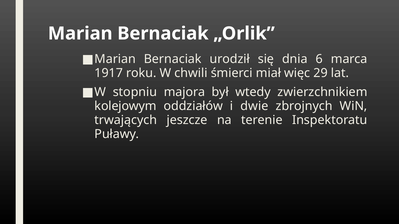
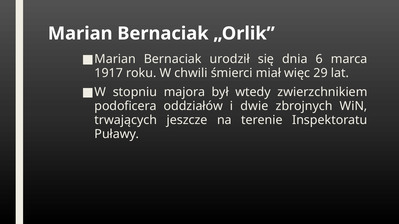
kolejowym: kolejowym -> podoficera
